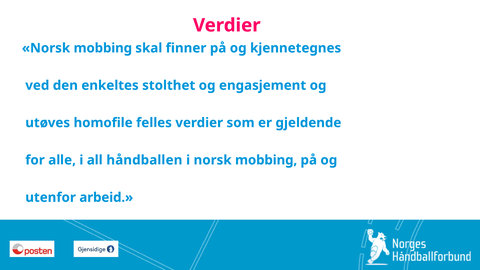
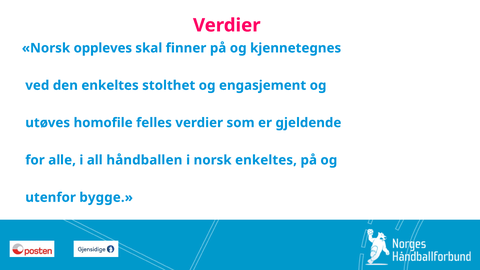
mobbing at (103, 48): mobbing -> oppleves
i norsk mobbing: mobbing -> enkeltes
arbeid: arbeid -> bygge
